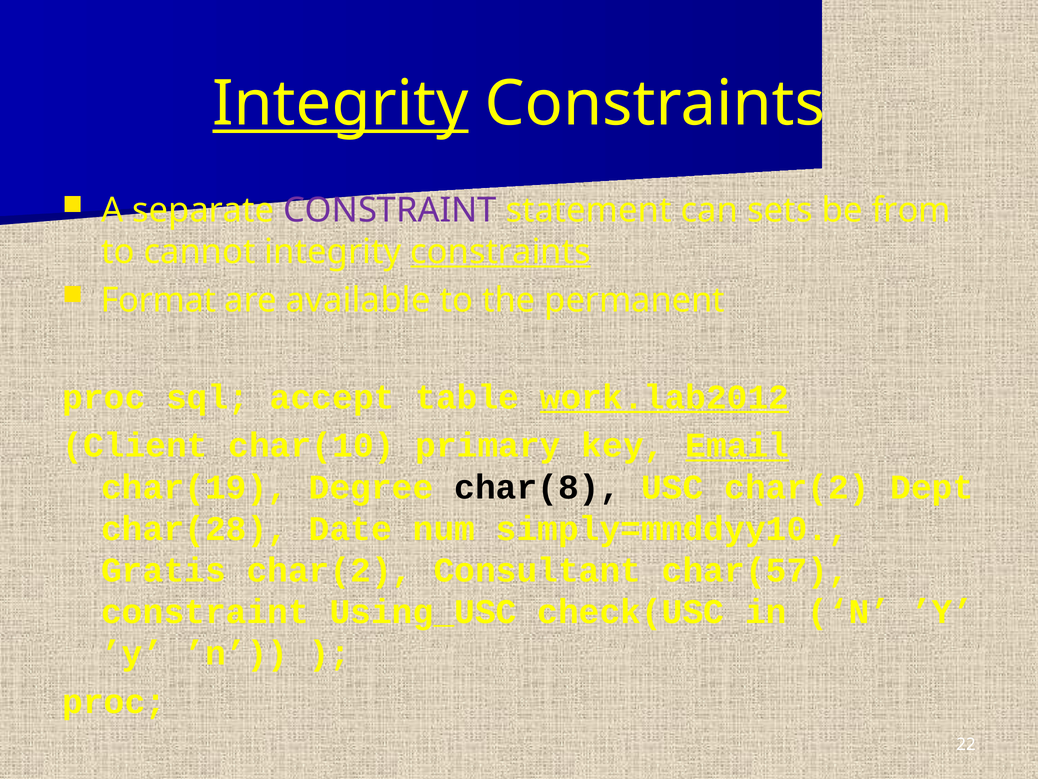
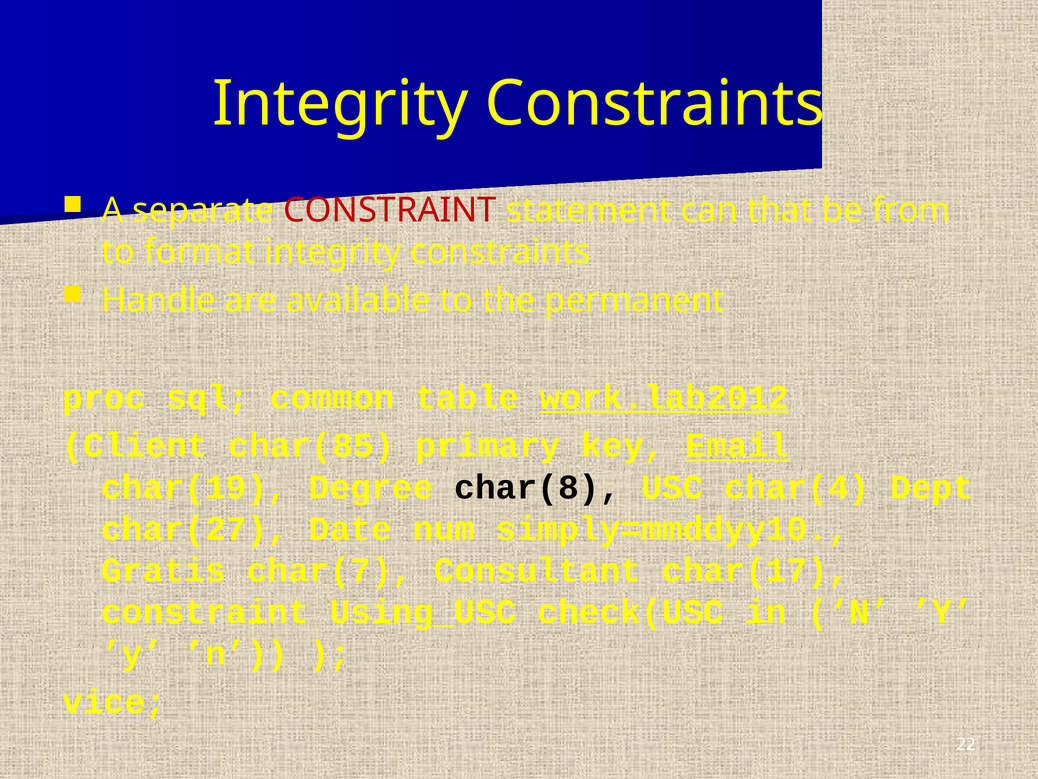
Integrity at (340, 104) underline: present -> none
CONSTRAINT at (390, 210) colour: purple -> red
sets: sets -> that
cannot: cannot -> format
constraints at (500, 252) underline: present -> none
Format: Format -> Handle
accept: accept -> common
char(10: char(10 -> char(85
USC char(2: char(2 -> char(4
char(28: char(28 -> char(27
Gratis char(2: char(2 -> char(7
char(57: char(57 -> char(17
proc at (114, 701): proc -> vice
